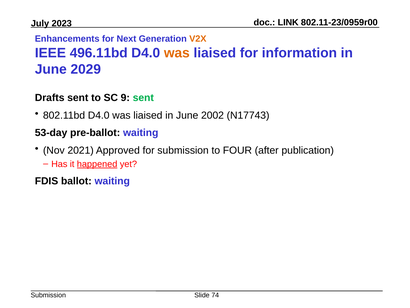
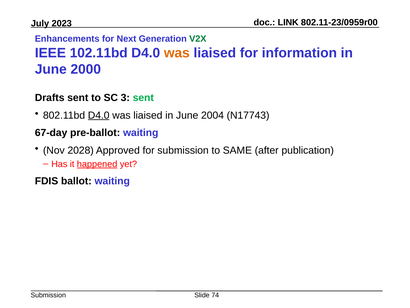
V2X colour: orange -> green
496.11bd: 496.11bd -> 102.11bd
2029: 2029 -> 2000
9: 9 -> 3
D4.0 at (99, 115) underline: none -> present
2002: 2002 -> 2004
53-day: 53-day -> 67-day
2021: 2021 -> 2028
FOUR: FOUR -> SAME
